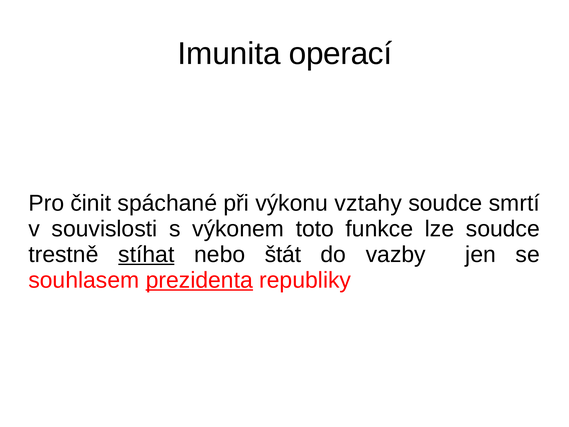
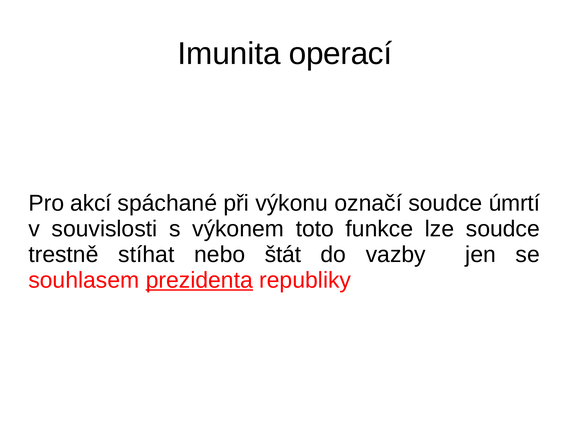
činit: činit -> akcí
vztahy: vztahy -> označí
smrtí: smrtí -> úmrtí
stíhat underline: present -> none
